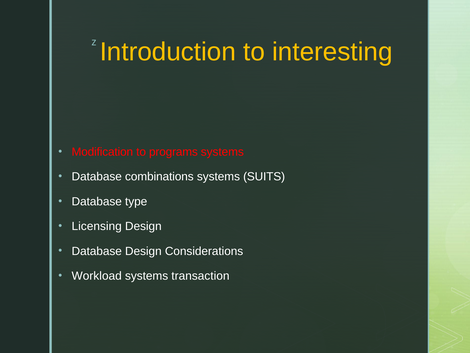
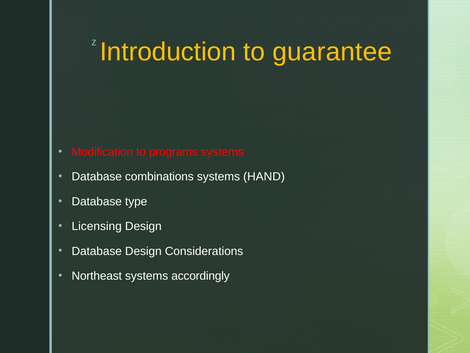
interesting: interesting -> guarantee
SUITS: SUITS -> HAND
Workload: Workload -> Northeast
transaction: transaction -> accordingly
